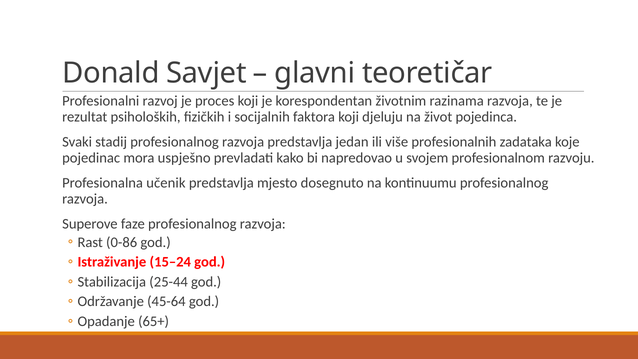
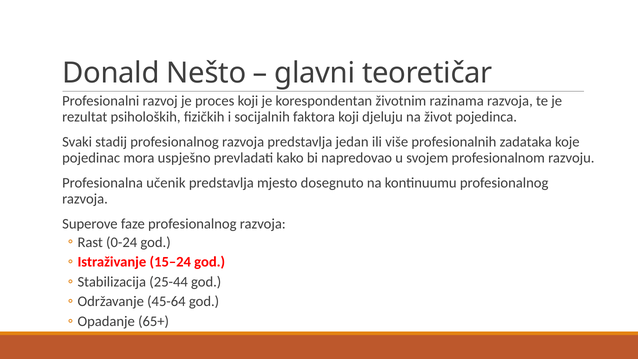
Savjet: Savjet -> Nešto
0-86: 0-86 -> 0-24
